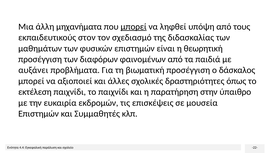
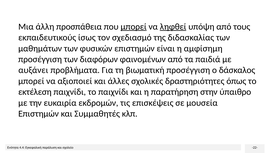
μηχανήματα: μηχανήματα -> προσπάθεια
ληφθεί underline: none -> present
στον: στον -> ίσως
θεωρητική: θεωρητική -> αμφίσημη
